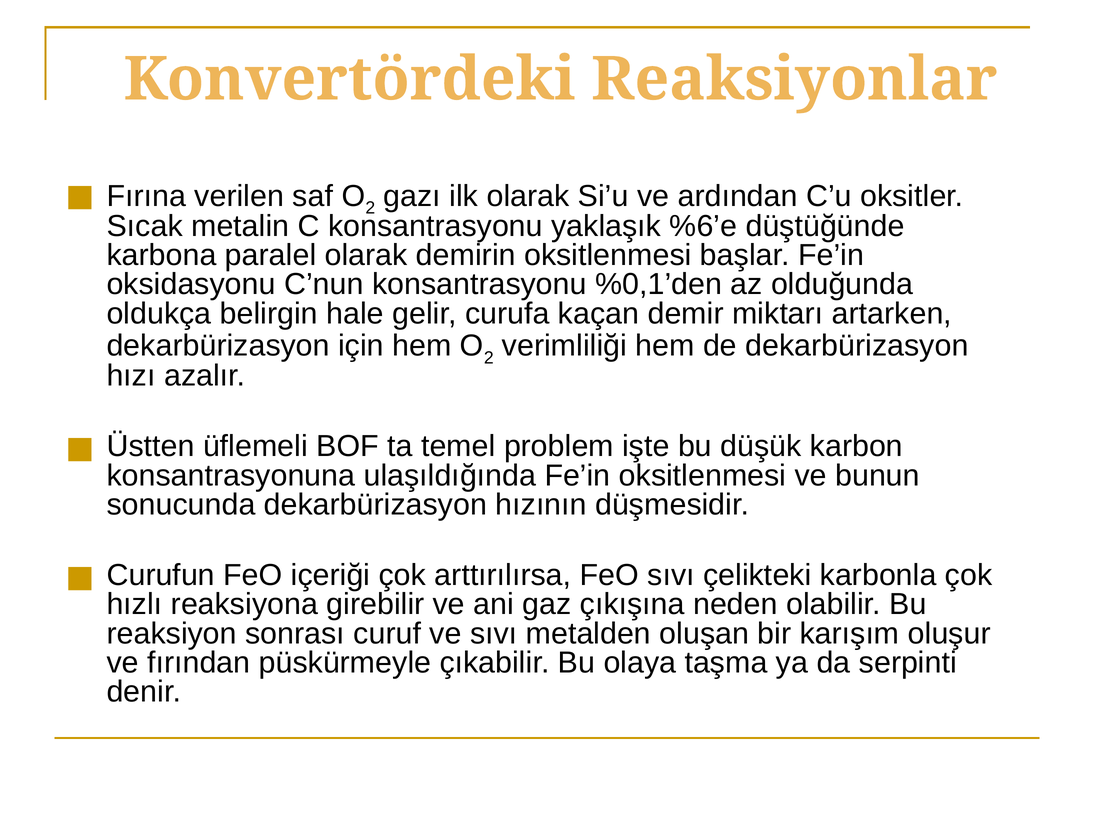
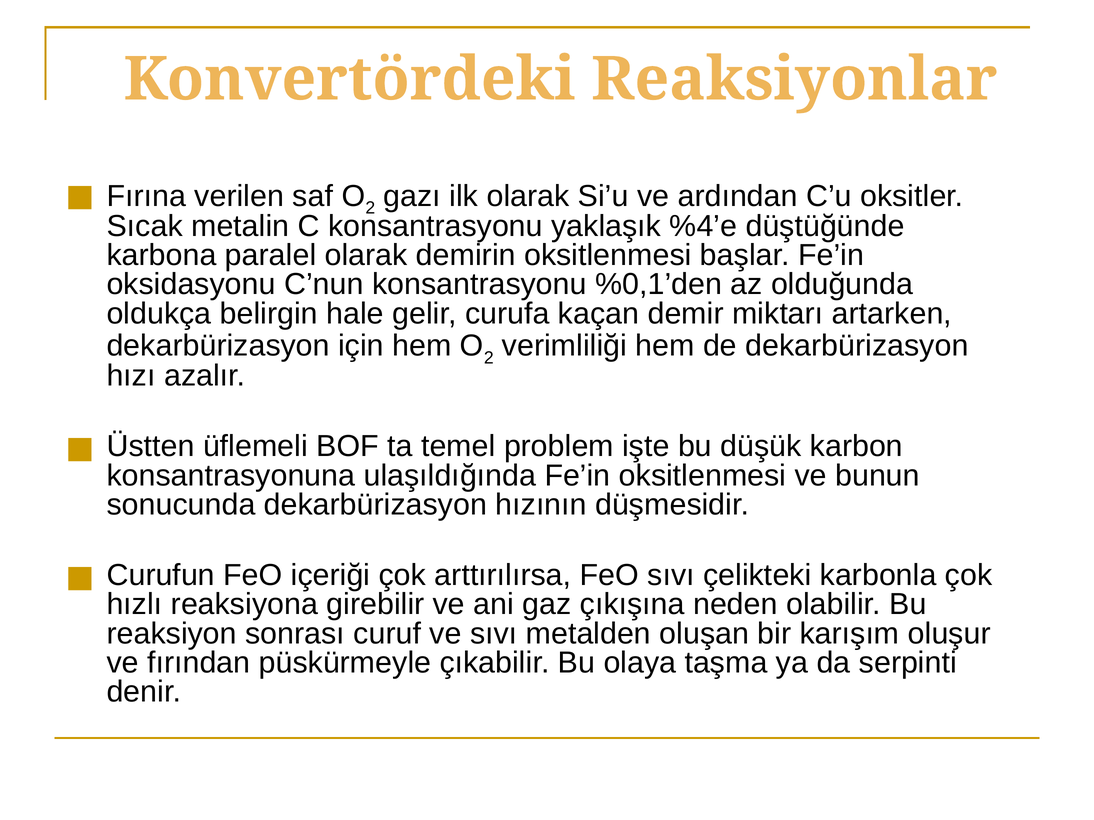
%6’e: %6’e -> %4’e
